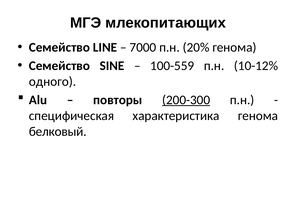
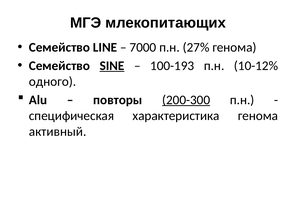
20%: 20% -> 27%
SINE underline: none -> present
100-559: 100-559 -> 100-193
белковый: белковый -> активный
